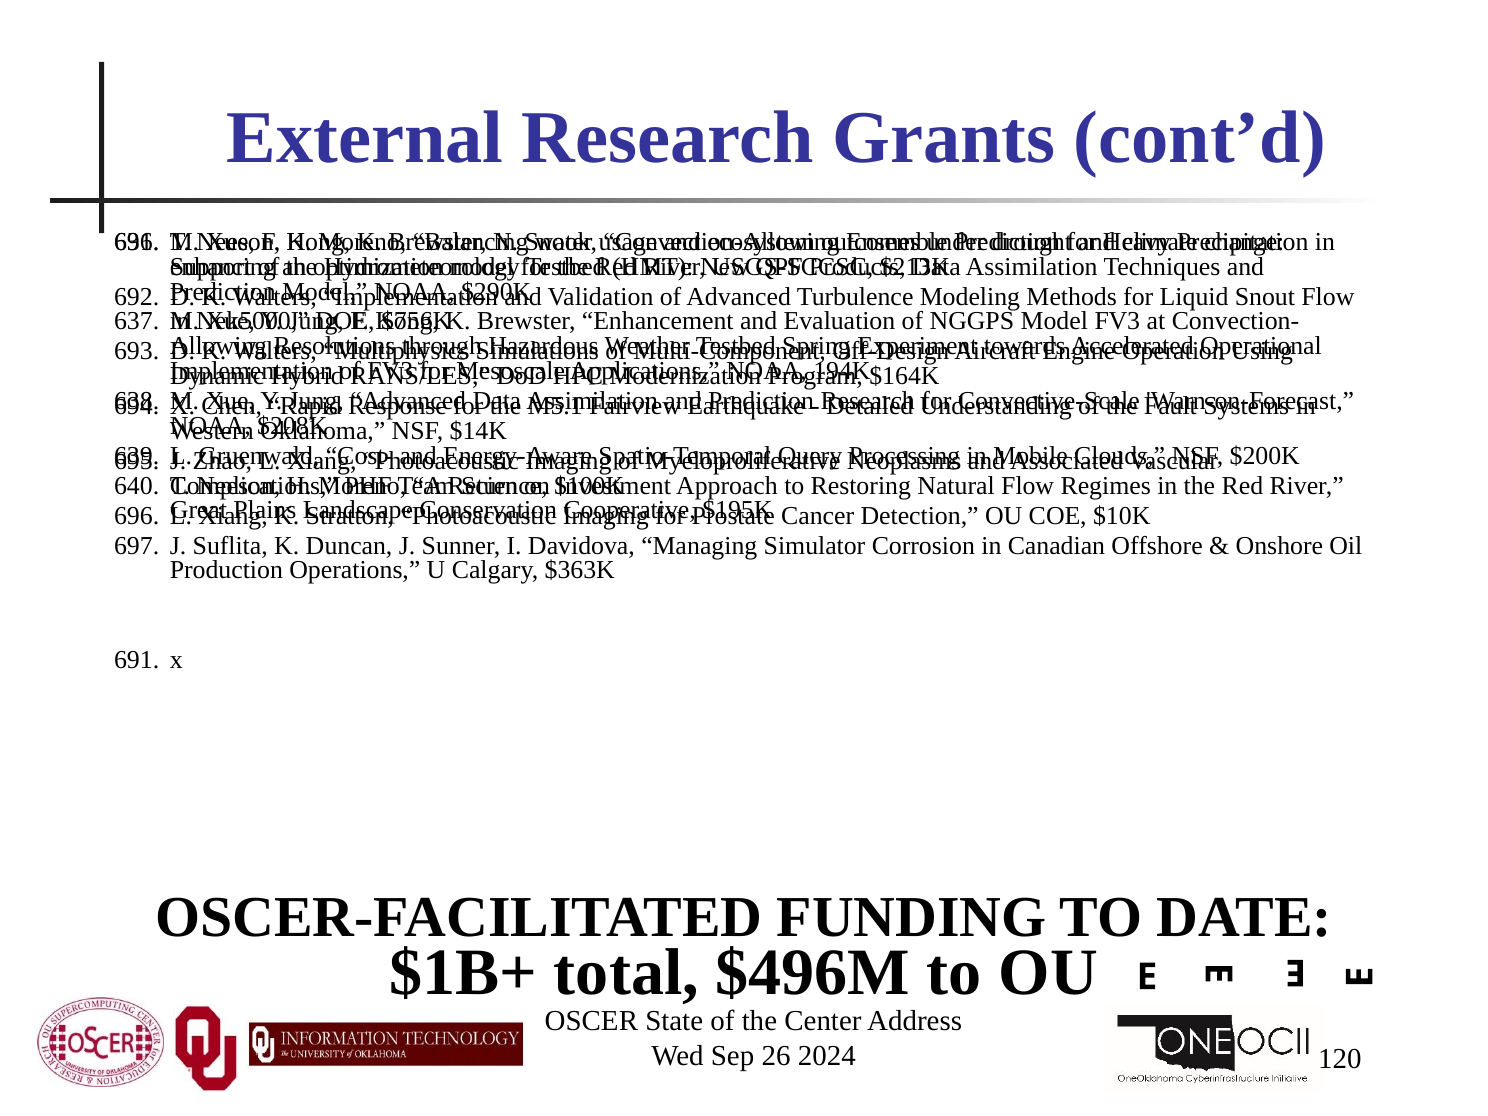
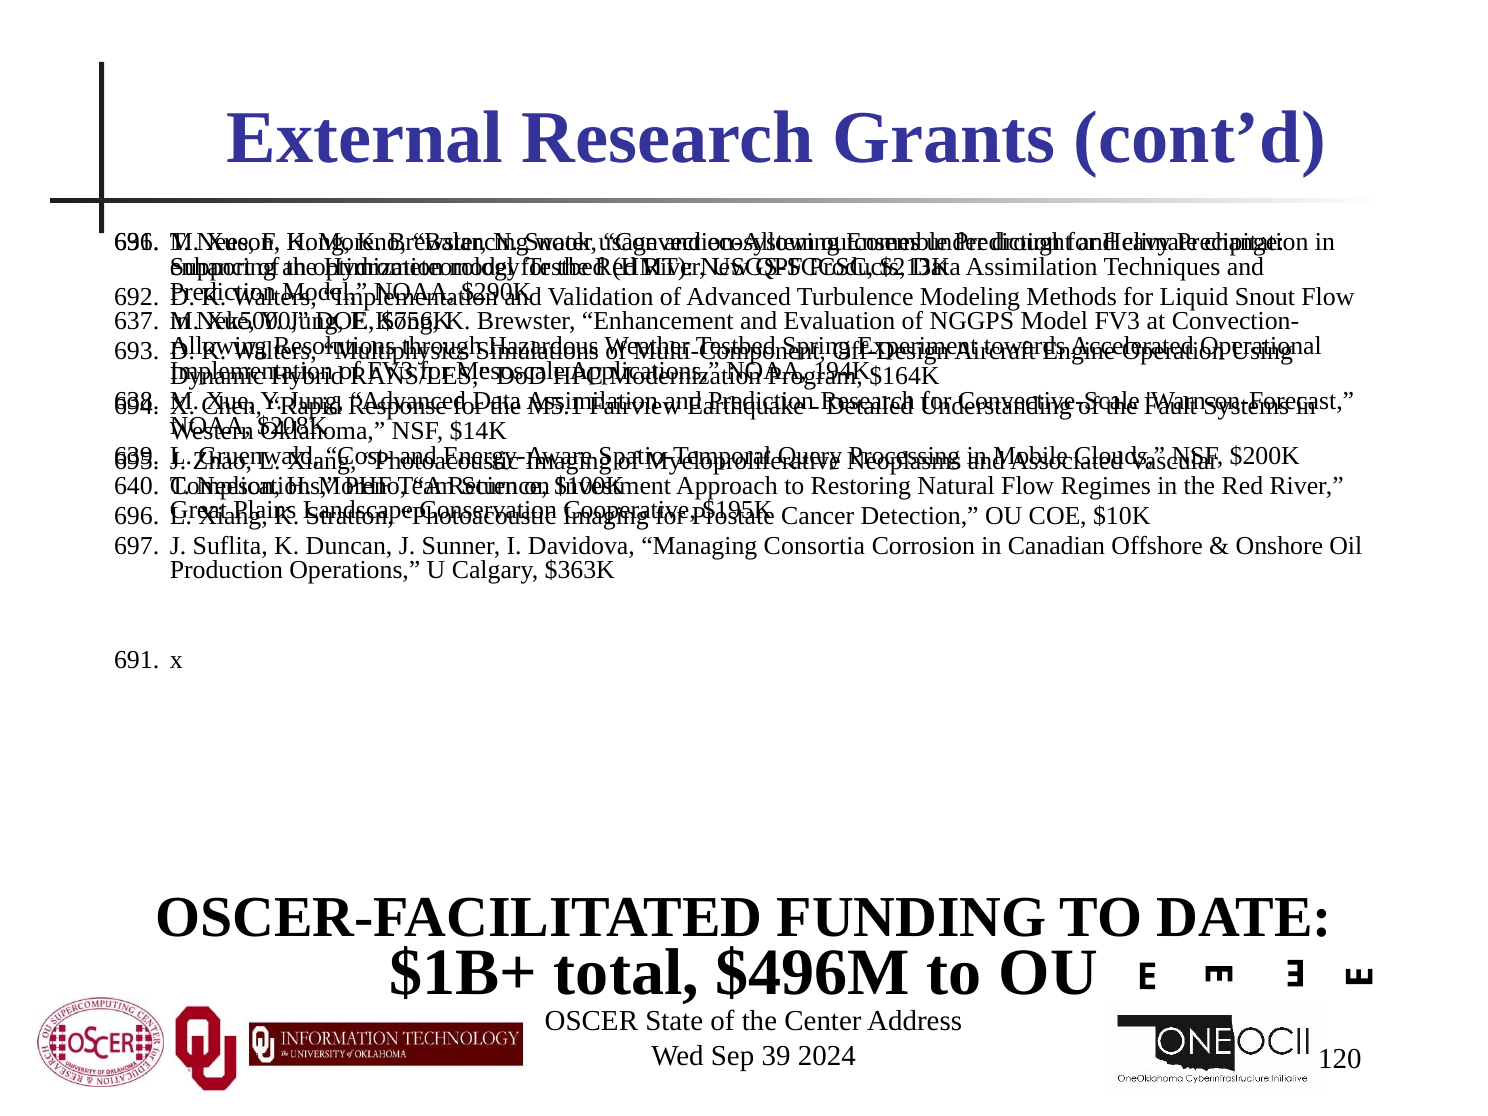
Simulator: Simulator -> Consortia
26: 26 -> 39
